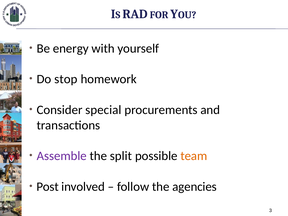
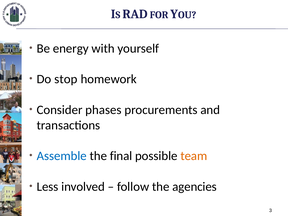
special: special -> phases
Assemble colour: purple -> blue
split: split -> final
Post: Post -> Less
